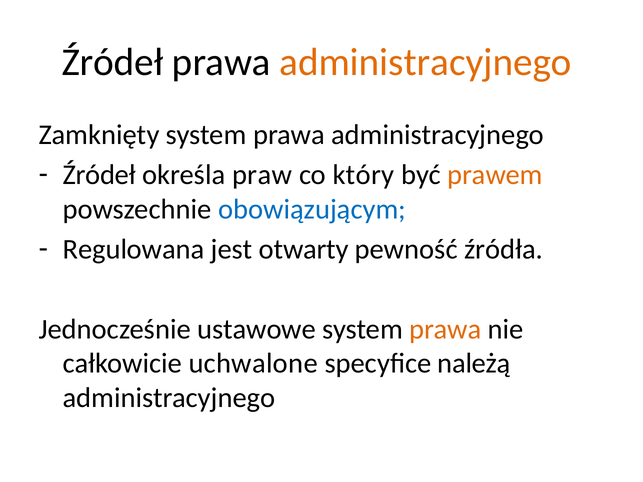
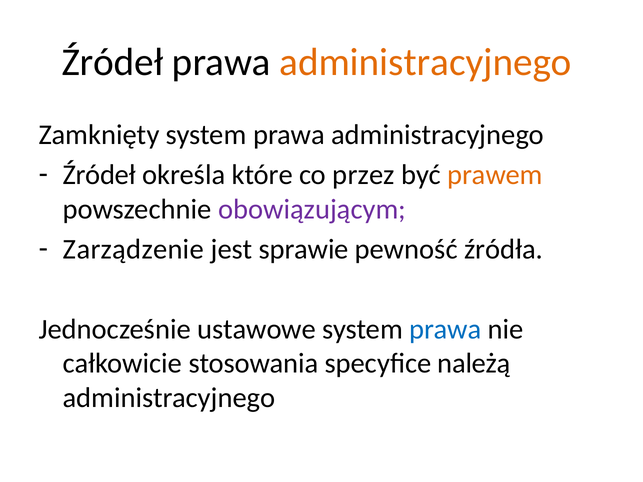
praw: praw -> które
który: który -> przez
obowiązującym colour: blue -> purple
Regulowana: Regulowana -> Zarządzenie
otwarty: otwarty -> sprawie
prawa at (445, 329) colour: orange -> blue
uchwalone: uchwalone -> stosowania
